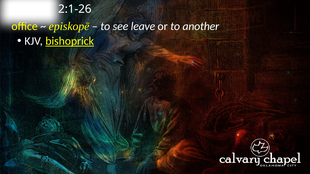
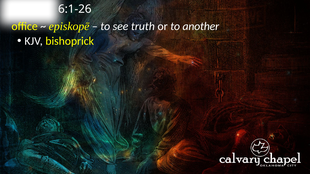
2:1-26: 2:1-26 -> 6:1-26
leave: leave -> truth
bishoprick underline: present -> none
